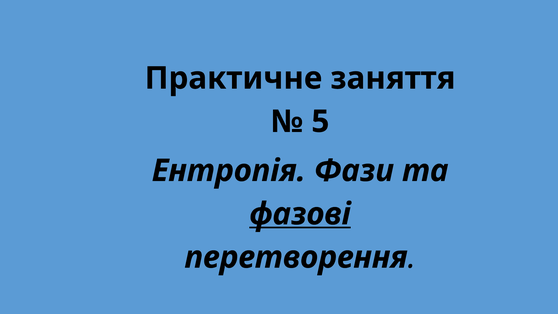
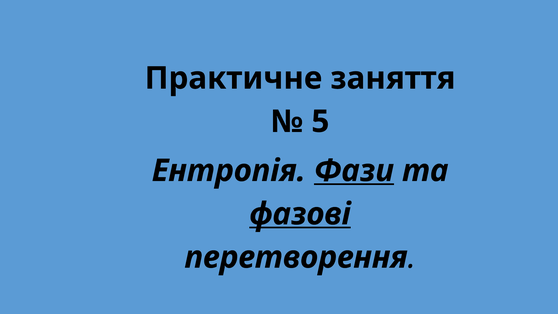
Фази underline: none -> present
